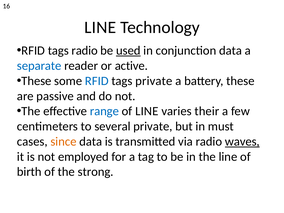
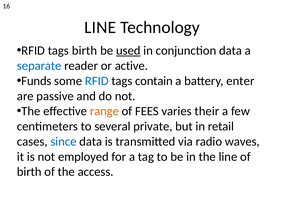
tags radio: radio -> birth
These at (36, 81): These -> Funds
tags private: private -> contain
battery these: these -> enter
range colour: blue -> orange
of LINE: LINE -> FEES
must: must -> retail
since colour: orange -> blue
waves underline: present -> none
strong: strong -> access
